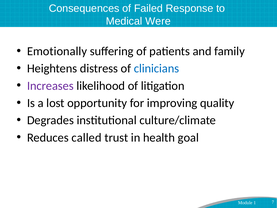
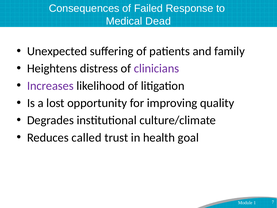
Were: Were -> Dead
Emotionally: Emotionally -> Unexpected
clinicians colour: blue -> purple
